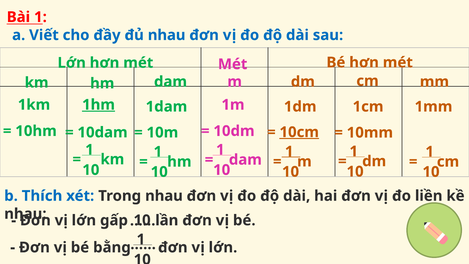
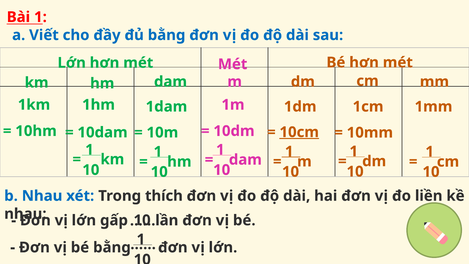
đủ nhau: nhau -> bằng
1hm underline: present -> none
b Thích: Thích -> Nhau
Trong nhau: nhau -> thích
